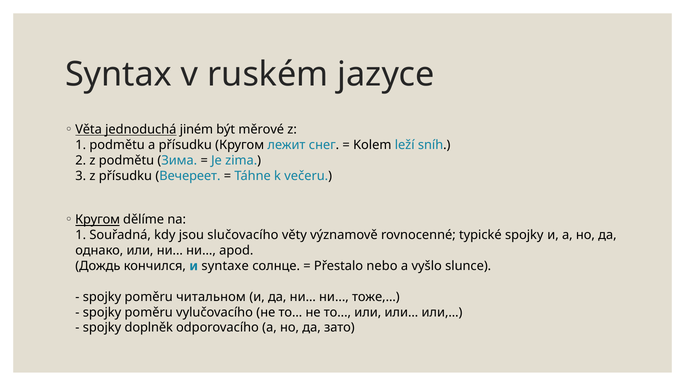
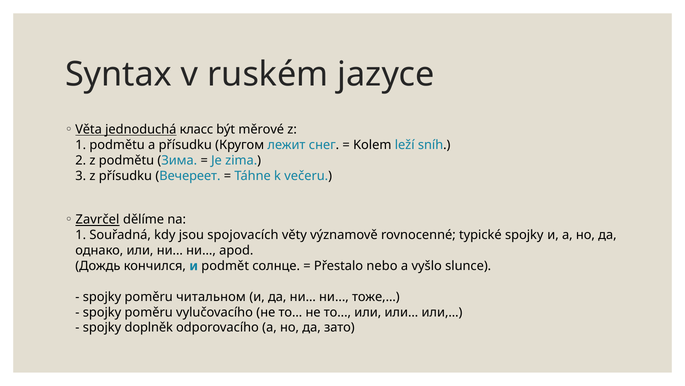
jiném: jiném -> класс
Кругом at (98, 219): Кругом -> Zavrčel
slučovacího: slučovacího -> spojovacích
syntaxe: syntaxe -> podmět
